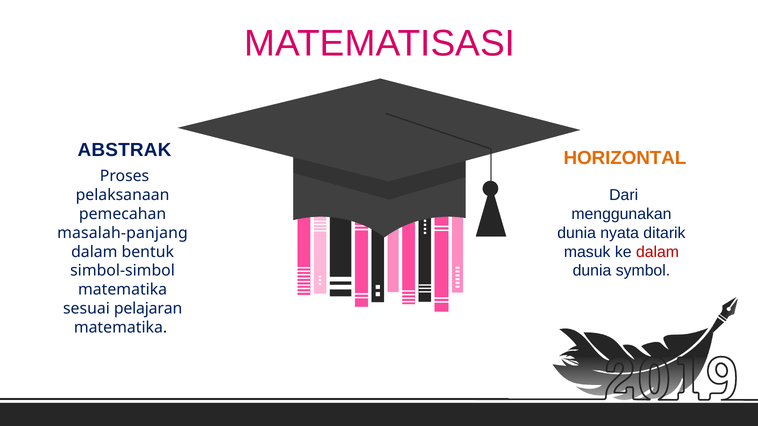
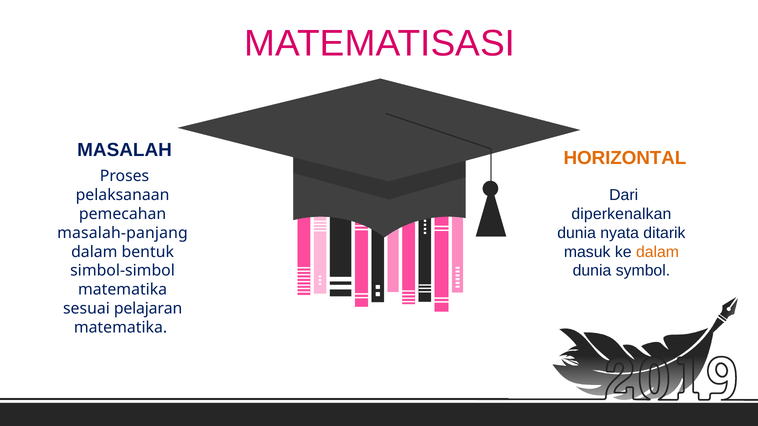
ABSTRAK: ABSTRAK -> MASALAH
menggunakan: menggunakan -> diperkenalkan
dalam at (658, 252) colour: red -> orange
